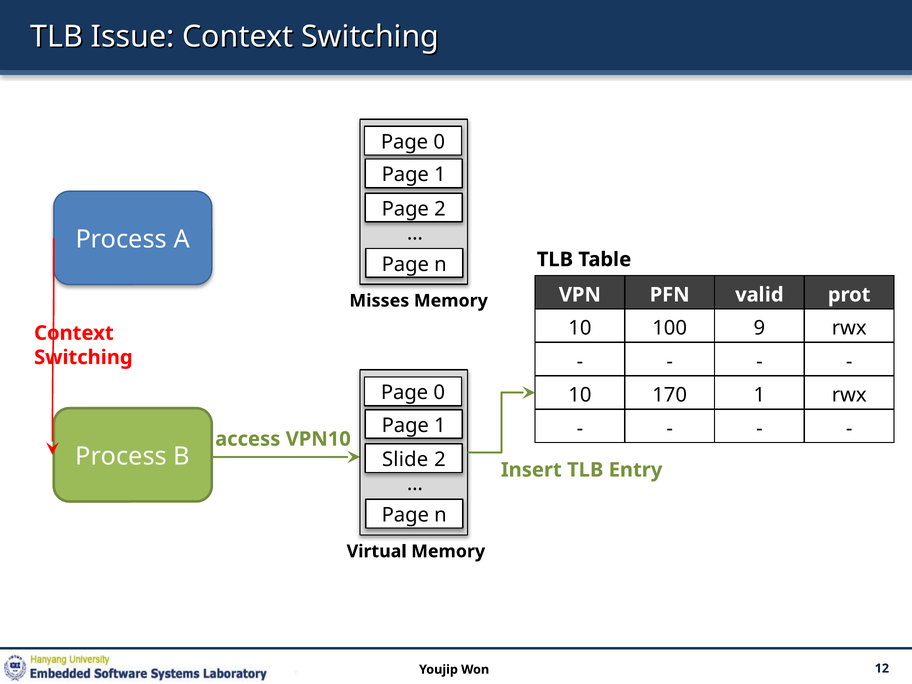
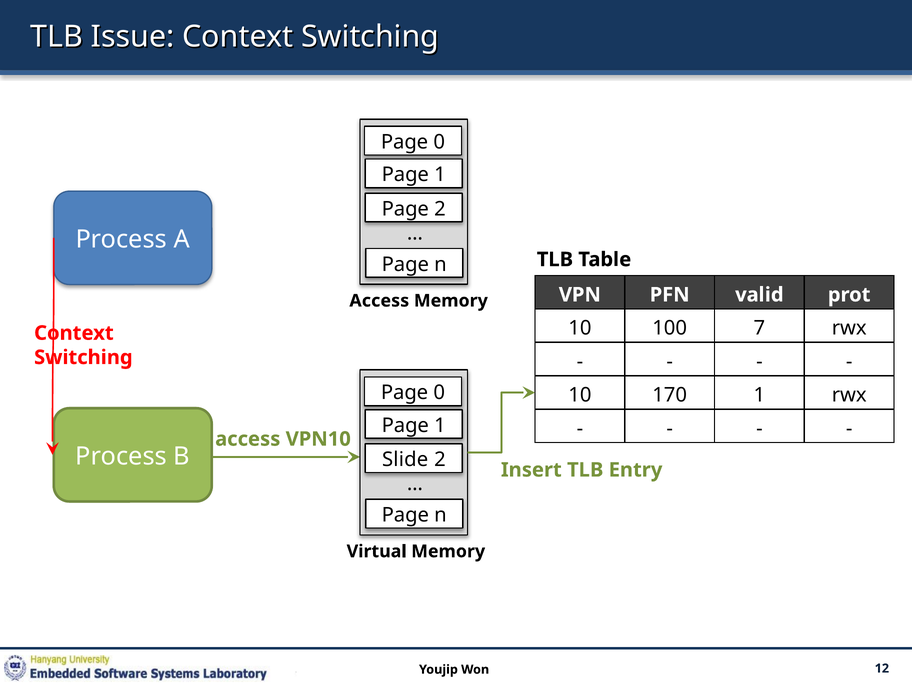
Misses at (379, 301): Misses -> Access
9: 9 -> 7
